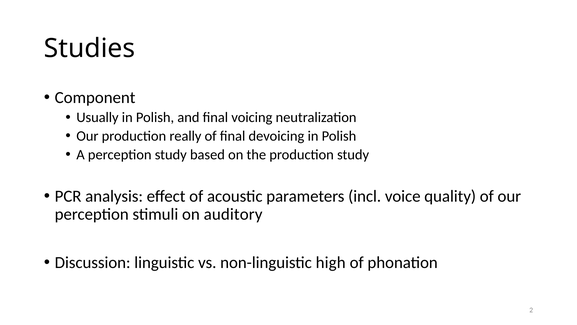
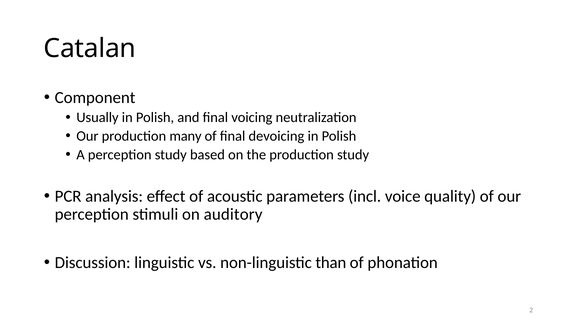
Studies: Studies -> Catalan
really: really -> many
high: high -> than
